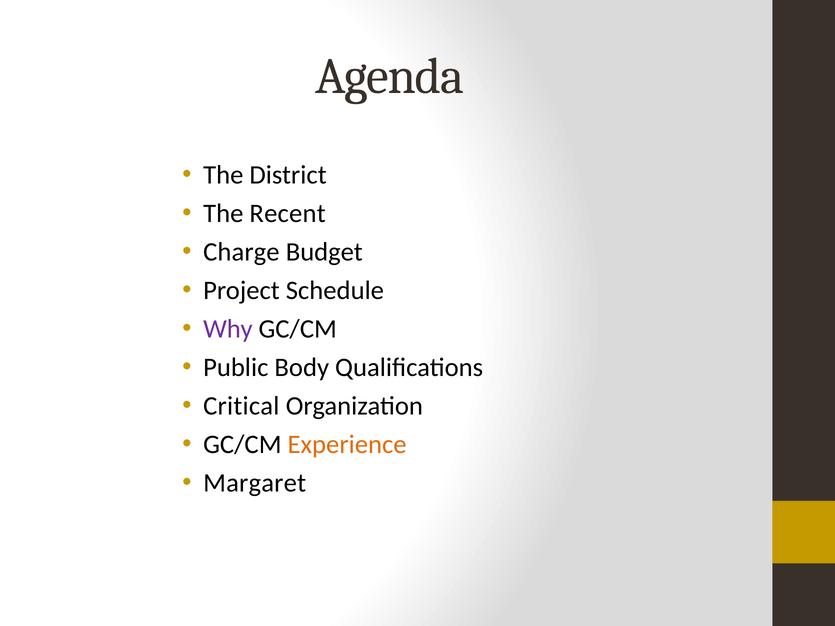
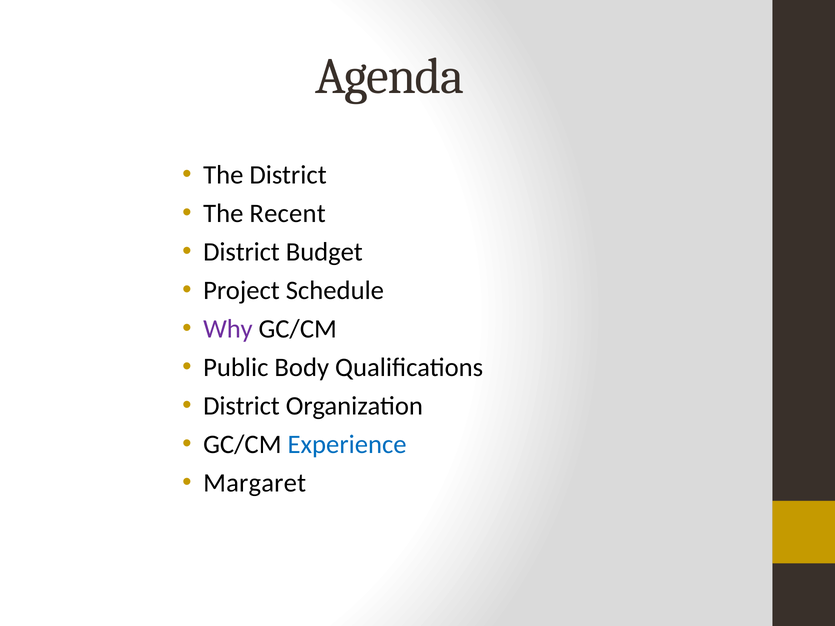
Charge at (241, 252): Charge -> District
Critical at (241, 406): Critical -> District
Experience colour: orange -> blue
